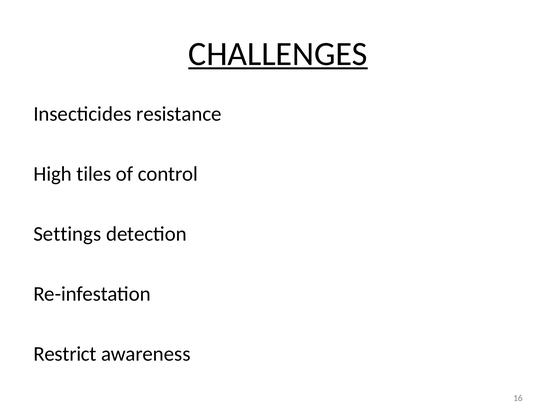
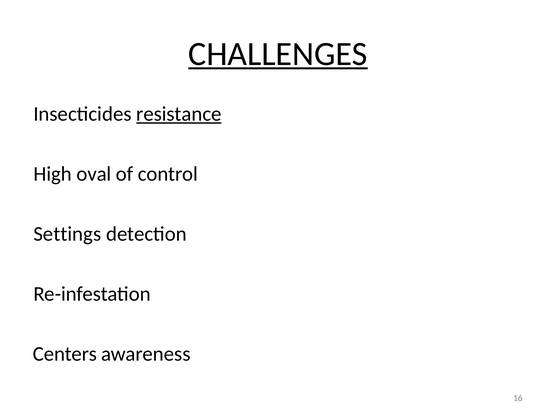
resistance underline: none -> present
tiles: tiles -> oval
Restrict: Restrict -> Centers
